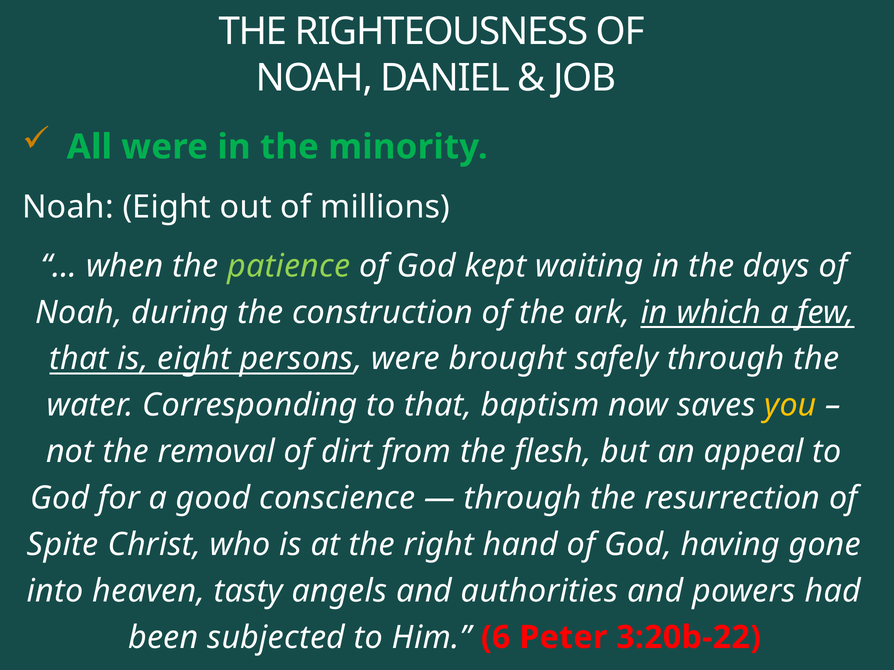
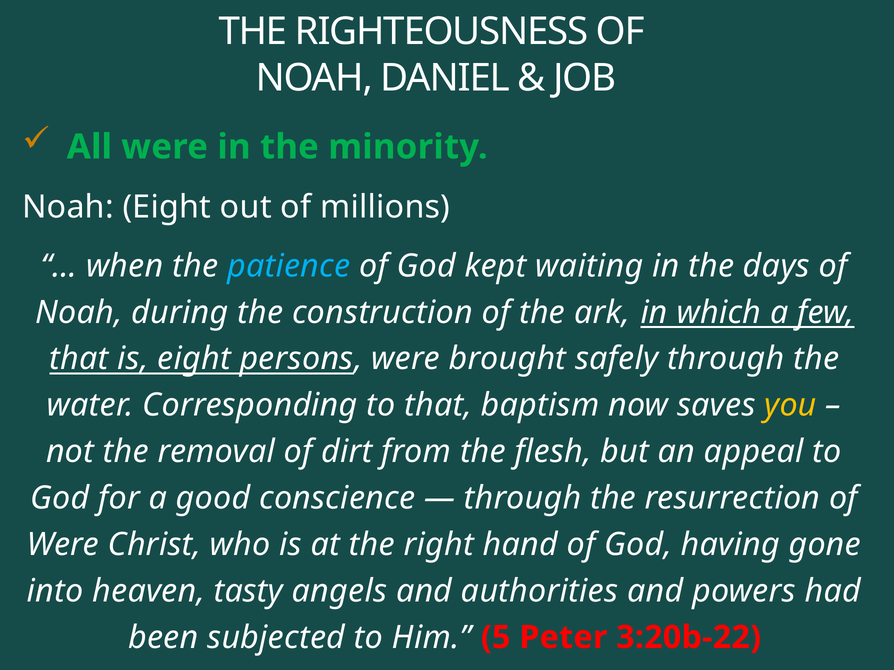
patience colour: light green -> light blue
Spite at (63, 545): Spite -> Were
6: 6 -> 5
